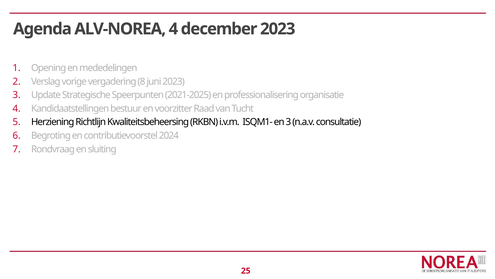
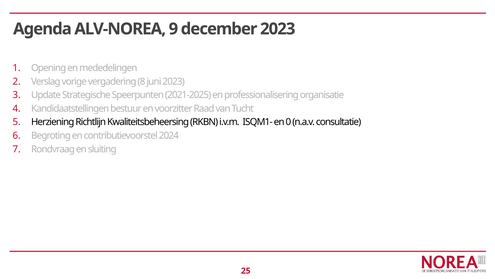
ALV-NOREA 4: 4 -> 9
en 3: 3 -> 0
